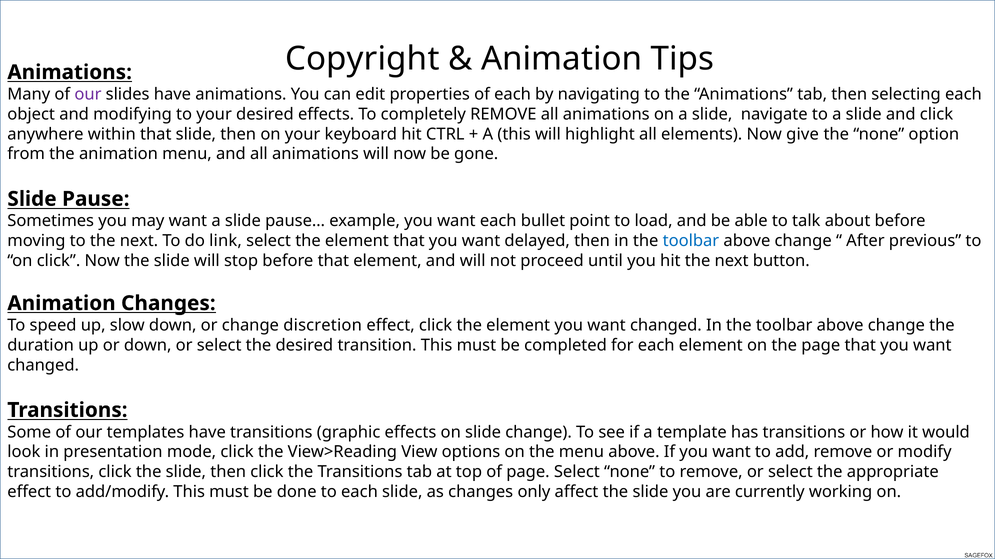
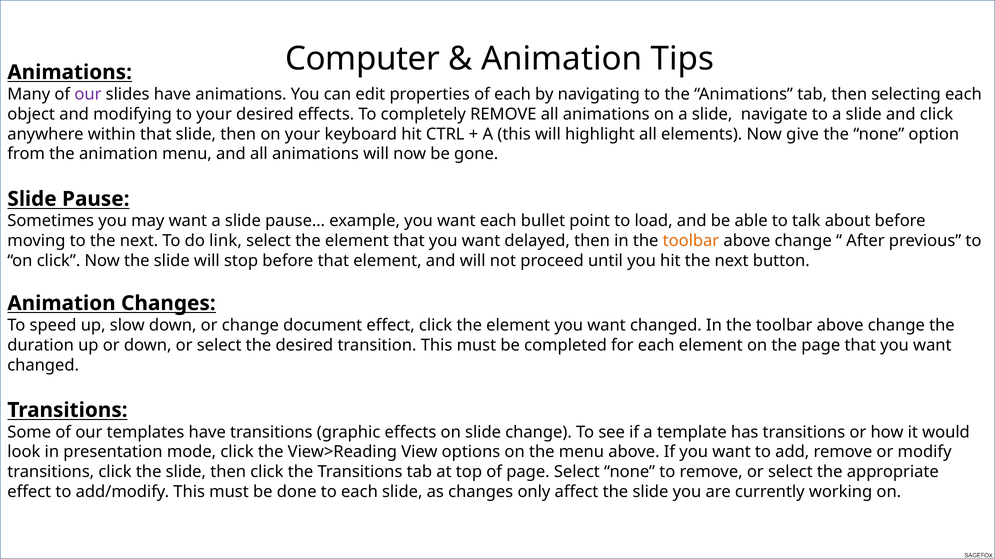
Copyright: Copyright -> Computer
toolbar at (691, 241) colour: blue -> orange
discretion: discretion -> document
